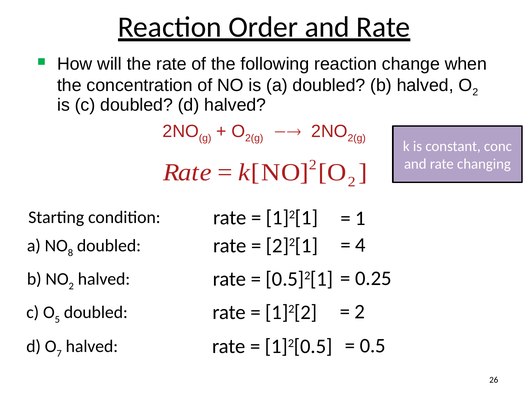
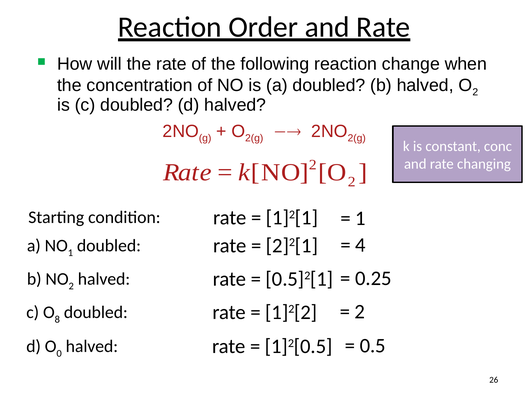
NO 8: 8 -> 1
5: 5 -> 8
7: 7 -> 0
